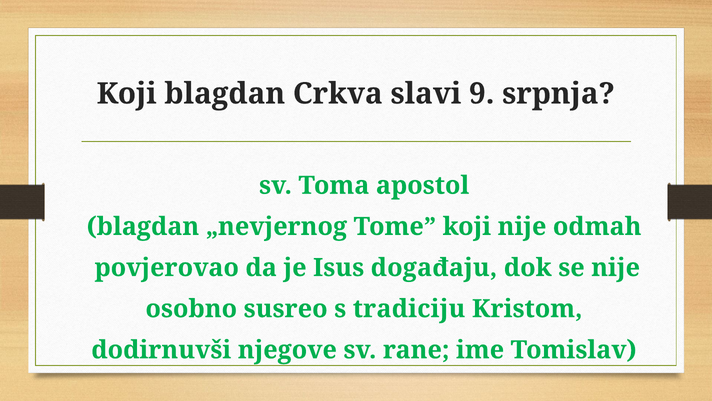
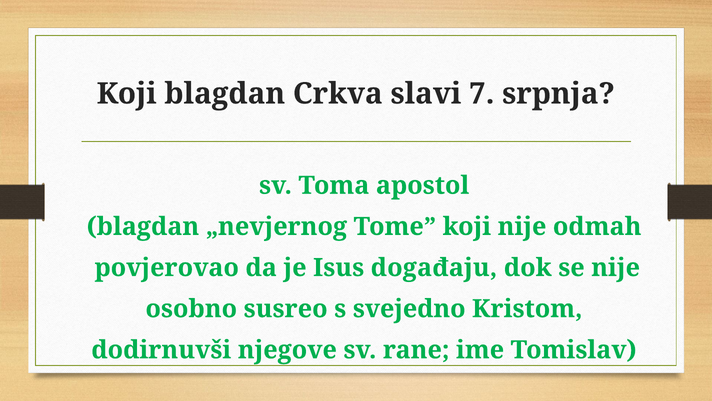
9: 9 -> 7
tradiciju: tradiciju -> svejedno
